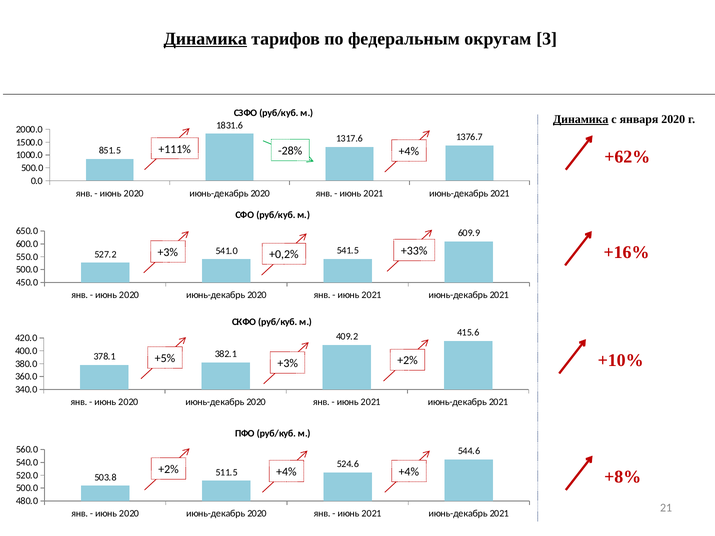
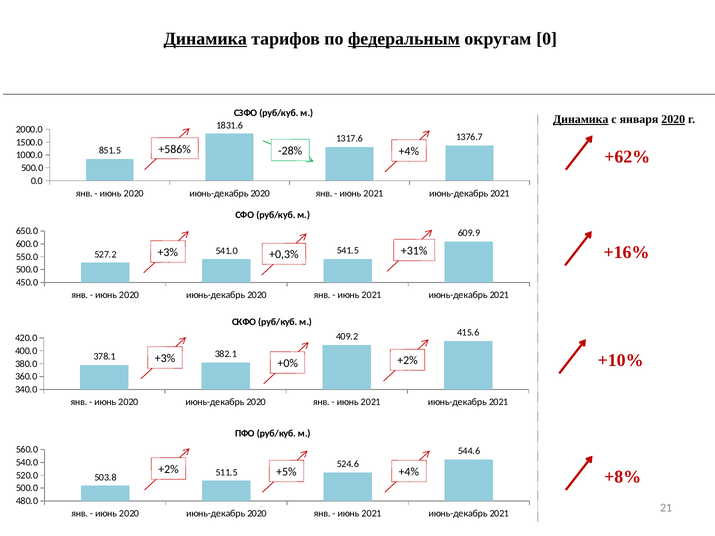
федеральным underline: none -> present
3: 3 -> 0
2020 at (673, 119) underline: none -> present
+111%: +111% -> +586%
+33%: +33% -> +31%
+0,2%: +0,2% -> +0,3%
+5% at (165, 358): +5% -> +3%
+3% at (288, 363): +3% -> +0%
+4% at (286, 472): +4% -> +5%
